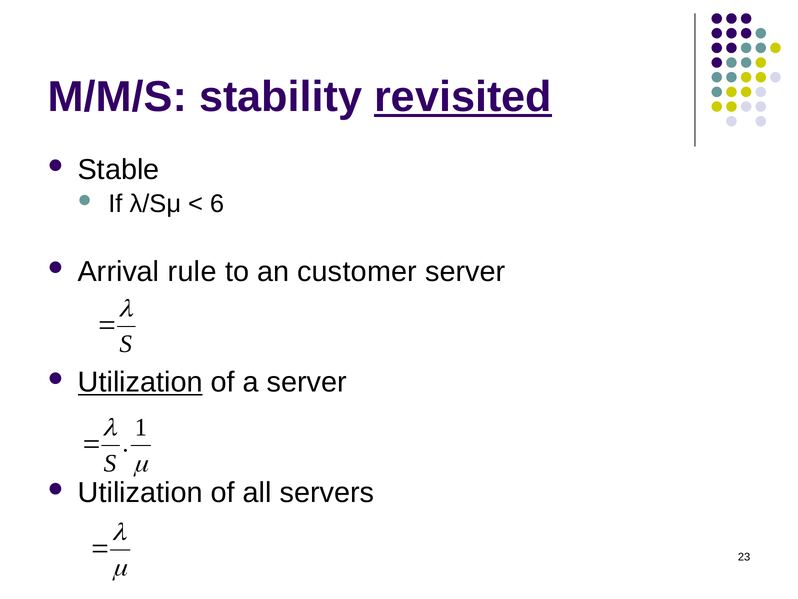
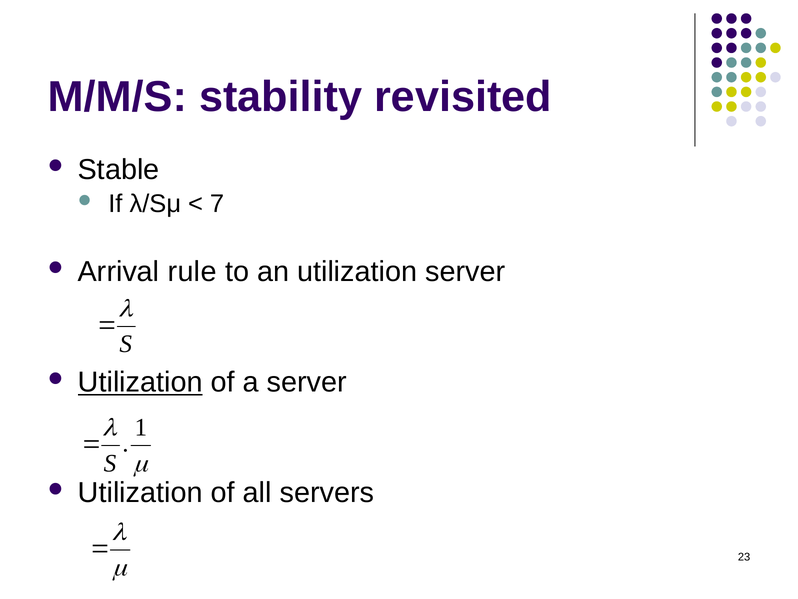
revisited underline: present -> none
6: 6 -> 7
an customer: customer -> utilization
